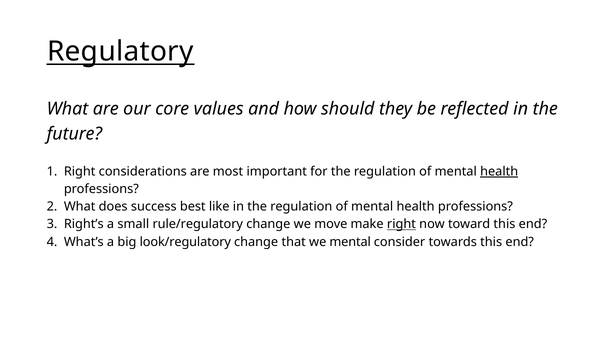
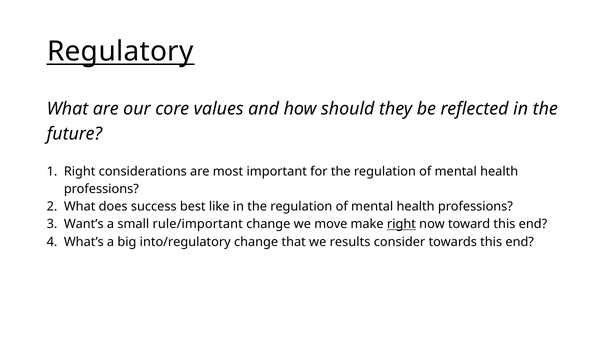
health at (499, 172) underline: present -> none
Right’s: Right’s -> Want’s
rule/regulatory: rule/regulatory -> rule/important
look/regulatory: look/regulatory -> into/regulatory
we mental: mental -> results
